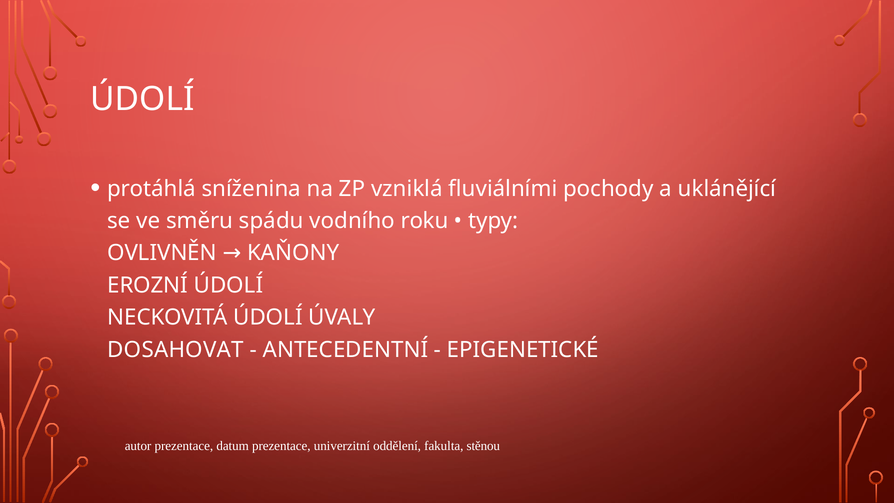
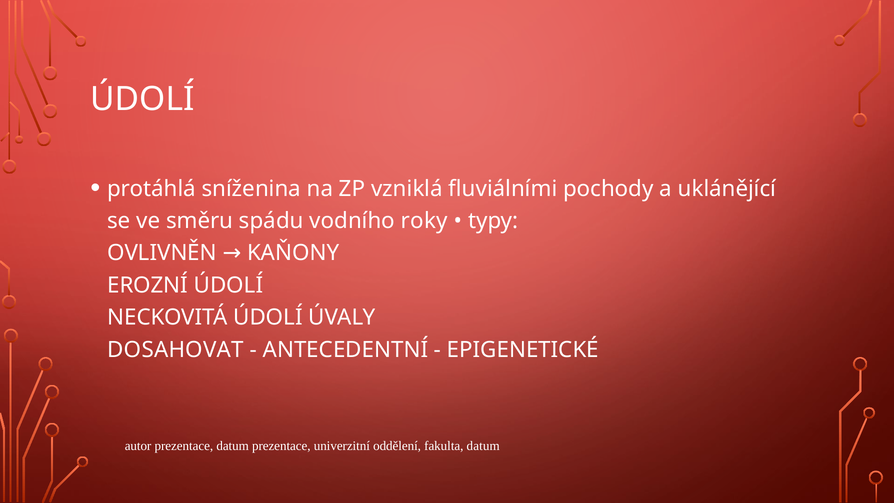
roku: roku -> roky
fakulta stěnou: stěnou -> datum
